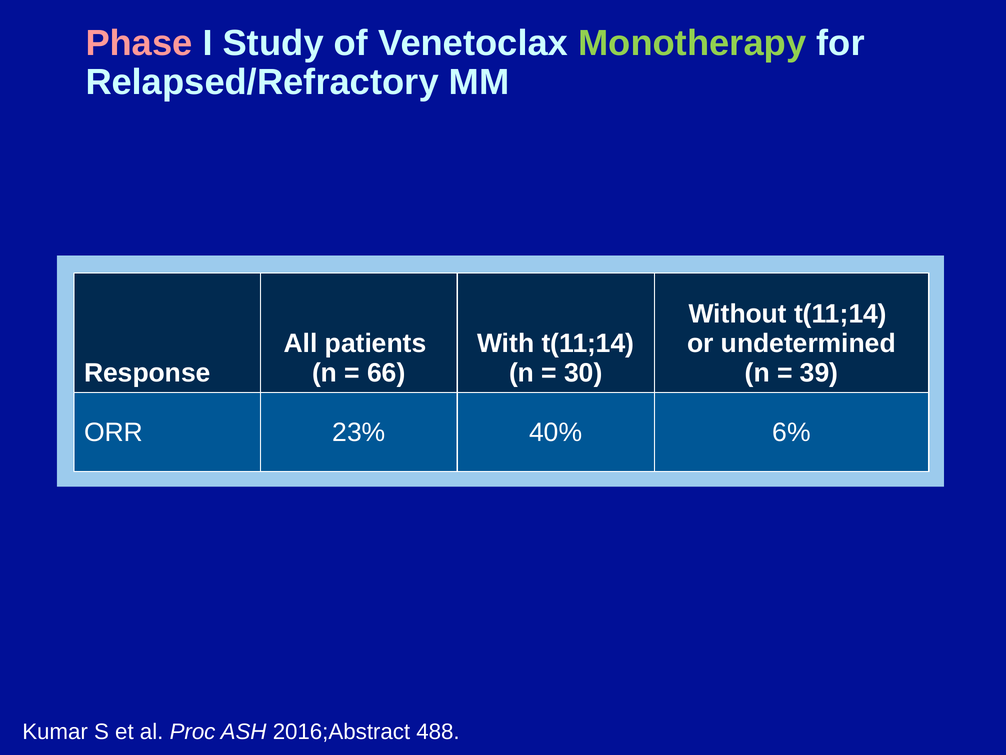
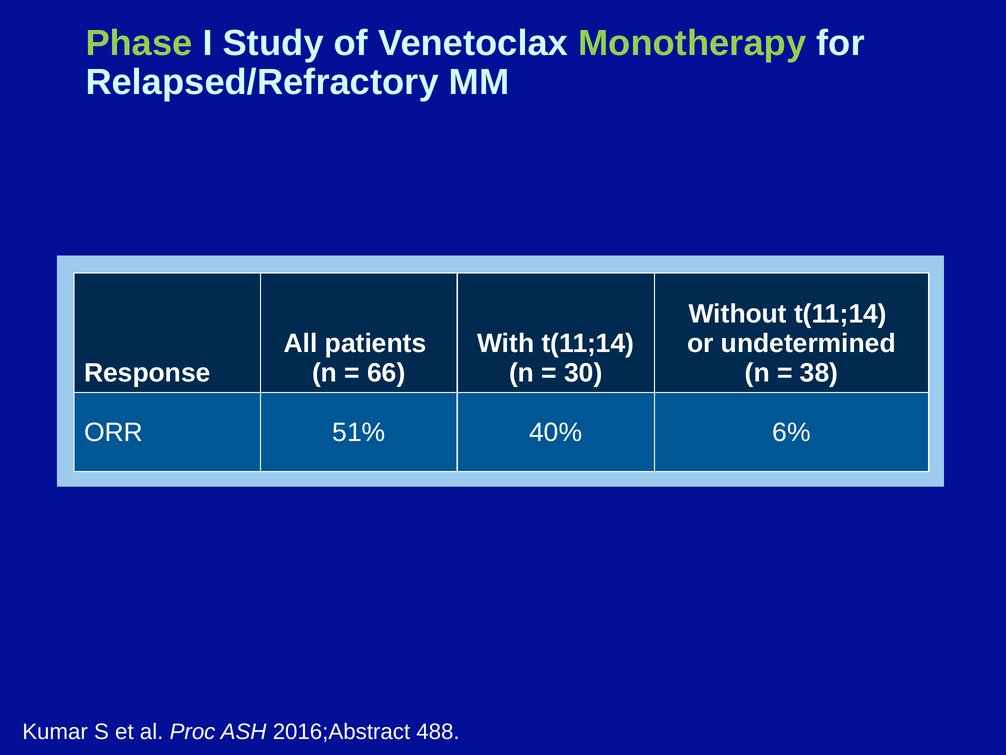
Phase colour: pink -> light green
39: 39 -> 38
23%: 23% -> 51%
